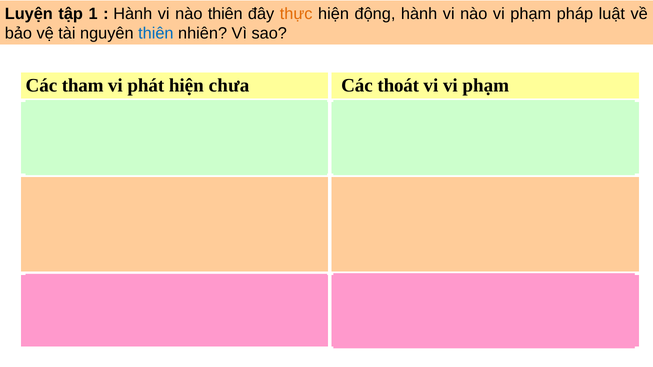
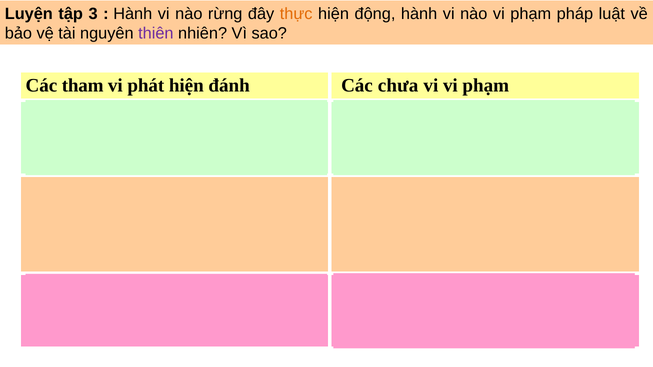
tập 1: 1 -> 3
nào thiên: thiên -> rừng
thiên at (156, 33) colour: blue -> purple
hiện chưa: chưa -> đánh
thoát: thoát -> chưa
